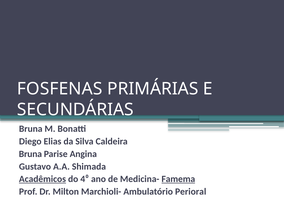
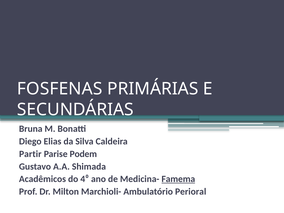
Bruna at (30, 154): Bruna -> Partir
Angina: Angina -> Podem
Acadêmicos underline: present -> none
